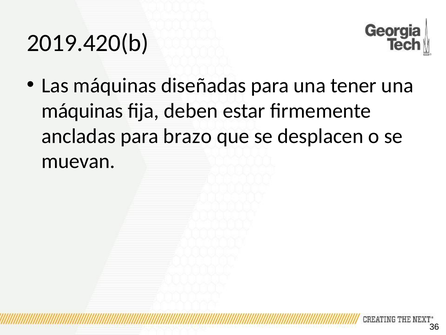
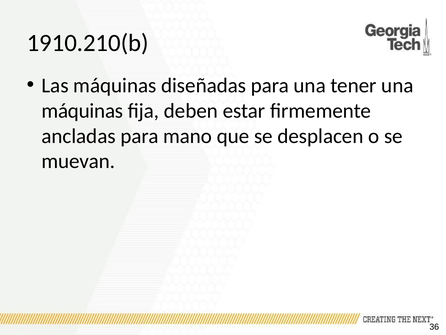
2019.420(b: 2019.420(b -> 1910.210(b
brazo: brazo -> mano
